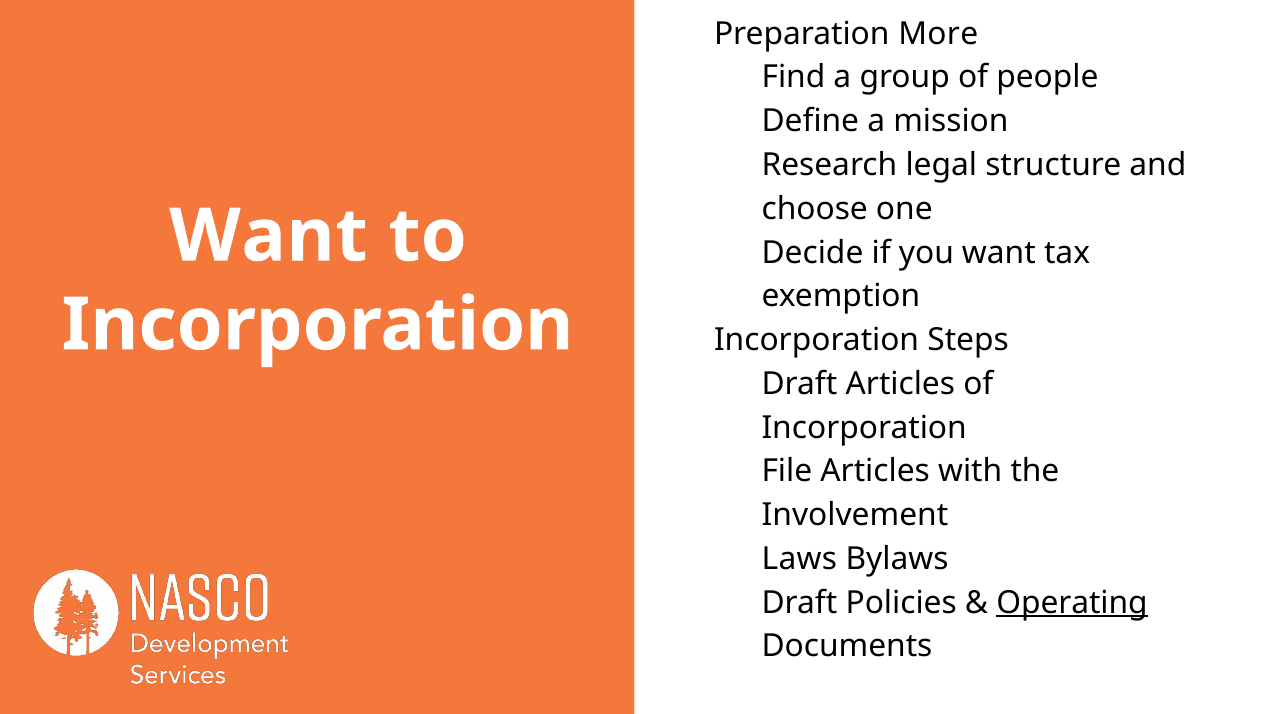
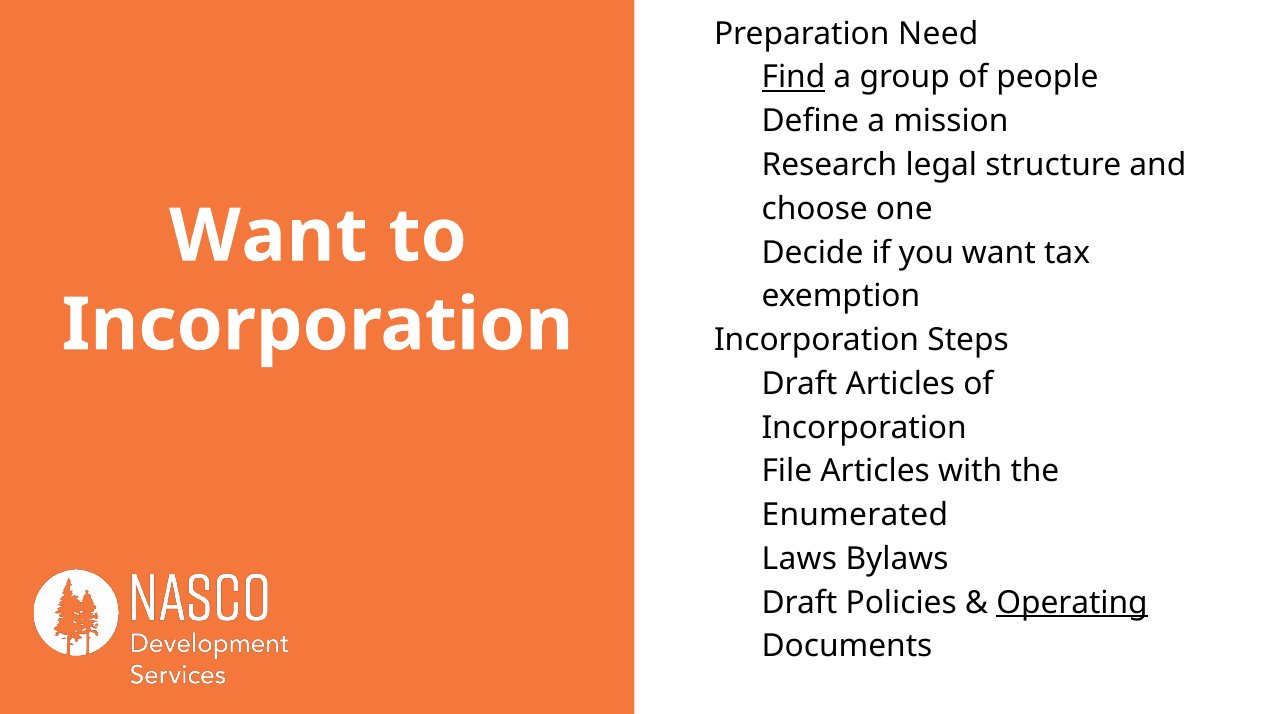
More: More -> Need
Find underline: none -> present
Involvement: Involvement -> Enumerated
